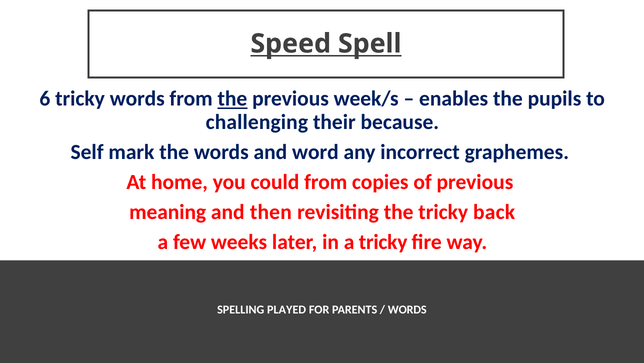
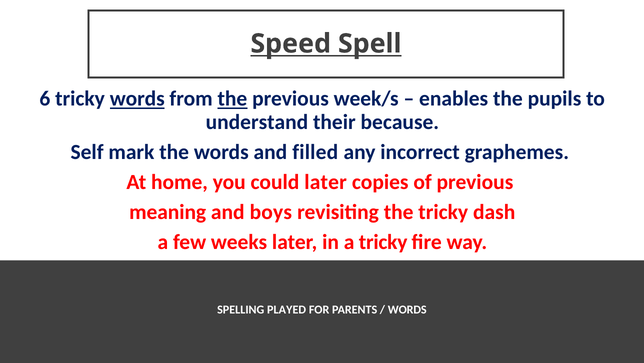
words at (137, 99) underline: none -> present
challenging: challenging -> understand
word: word -> filled
could from: from -> later
then: then -> boys
back: back -> dash
